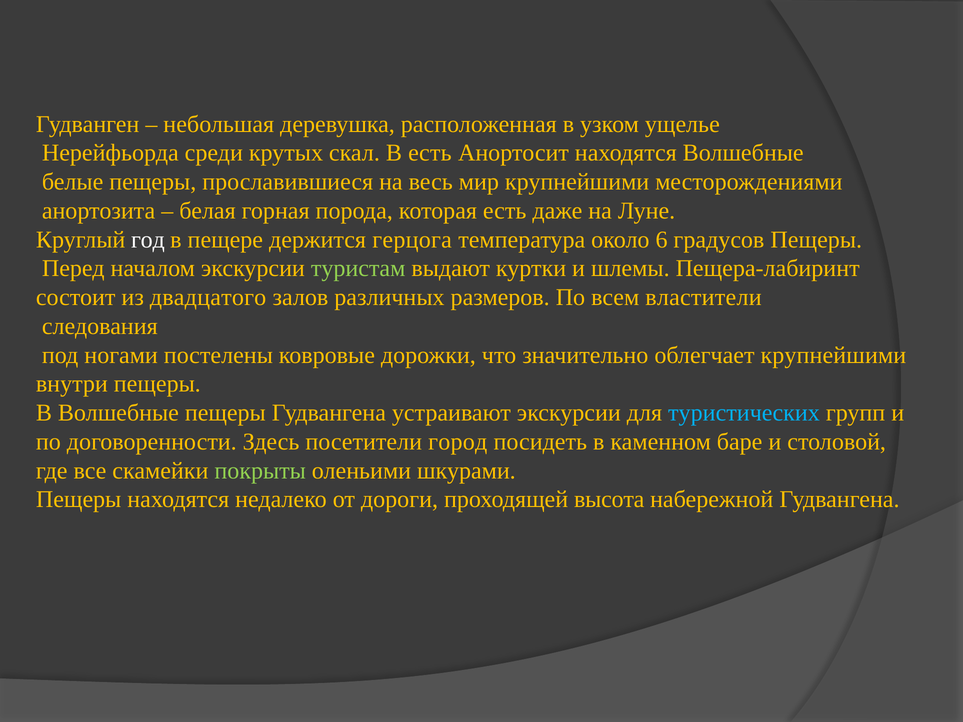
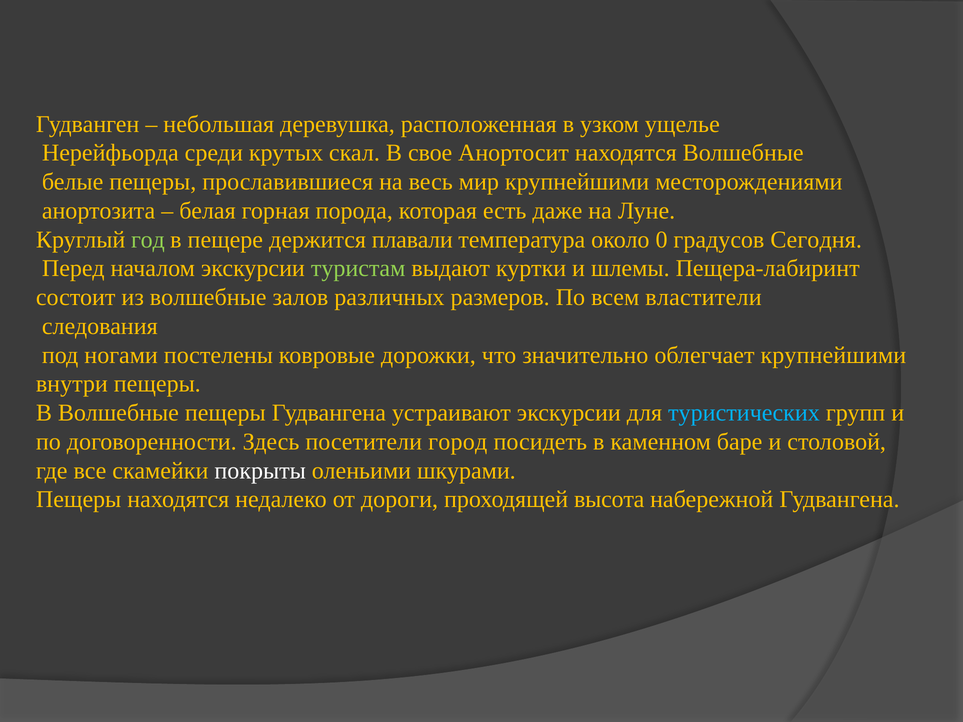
В есть: есть -> свое
год colour: white -> light green
герцога: герцога -> плавали
6: 6 -> 0
градусов Пещеры: Пещеры -> Сегодня
из двадцатого: двадцатого -> волшебные
покрыты colour: light green -> white
